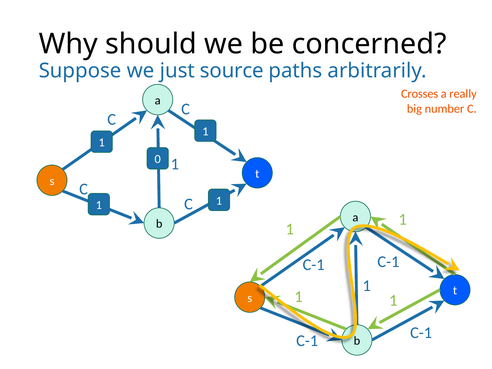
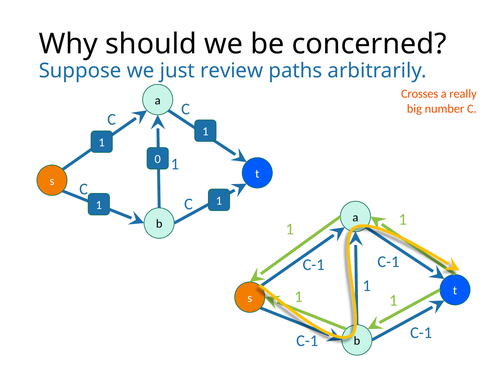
source: source -> review
